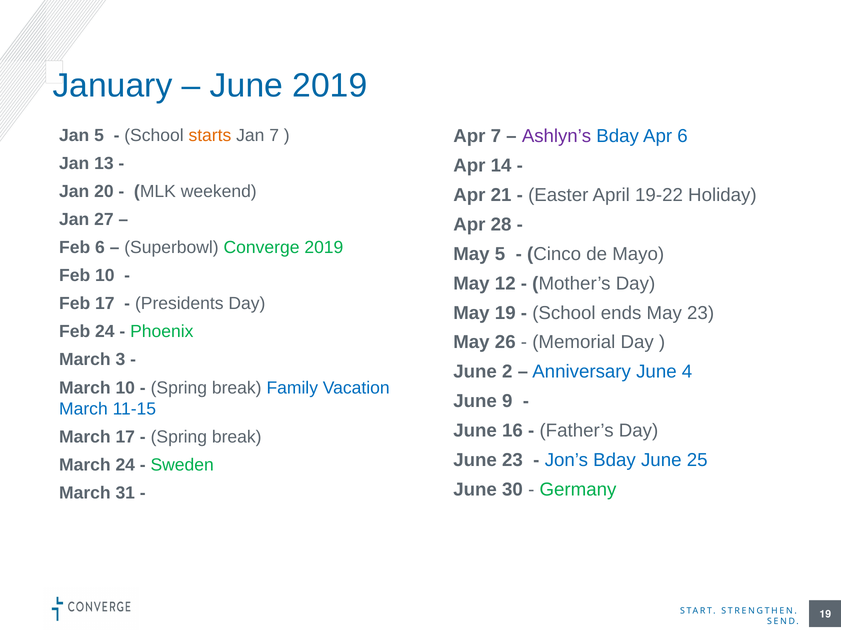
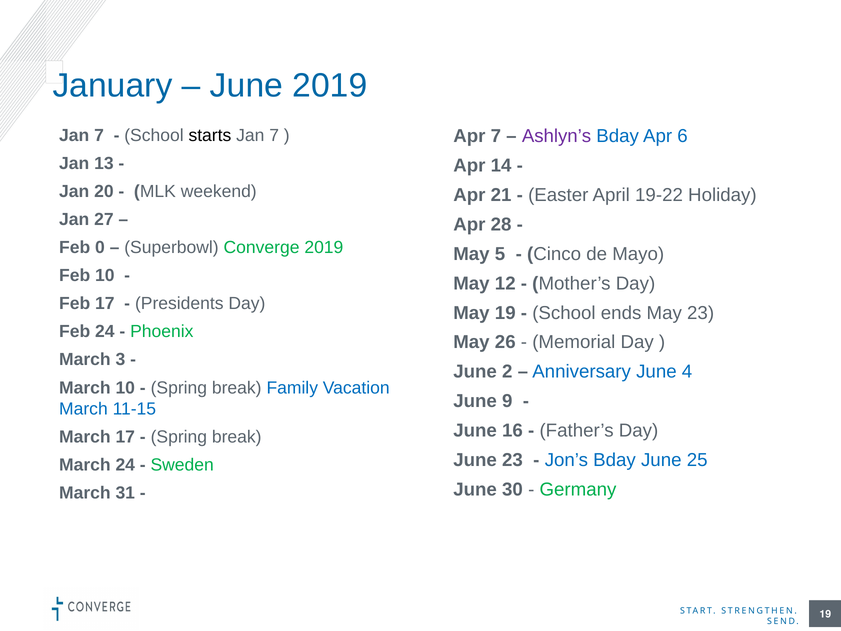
5 at (99, 135): 5 -> 7
starts colour: orange -> black
Feb 6: 6 -> 0
